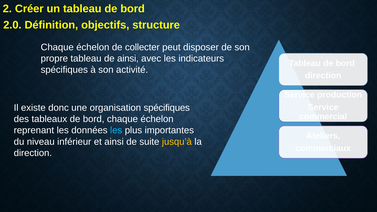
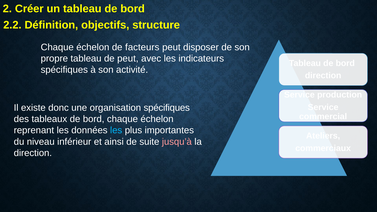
2.0: 2.0 -> 2.2
collecter: collecter -> facteurs
de ainsi: ainsi -> peut
jusqu’à colour: yellow -> pink
